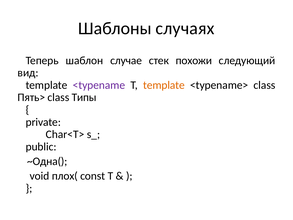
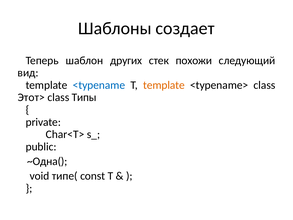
случаях: случаях -> создает
случае: случае -> других
<typename colour: purple -> blue
Пять>: Пять> -> Этот>
плох(: плох( -> типе(
